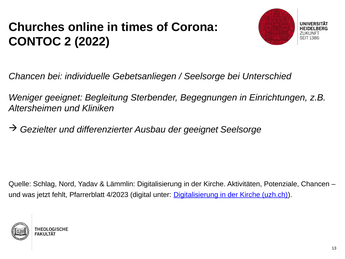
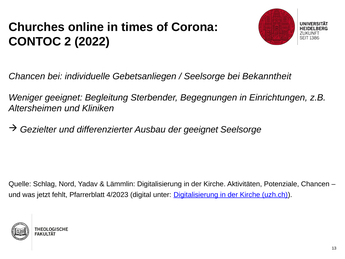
Unterschied: Unterschied -> Bekanntheit
